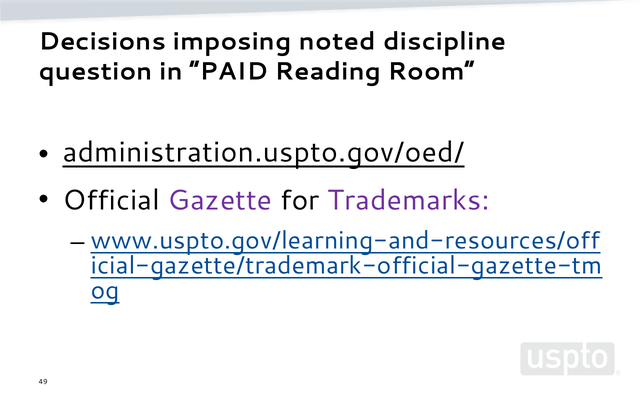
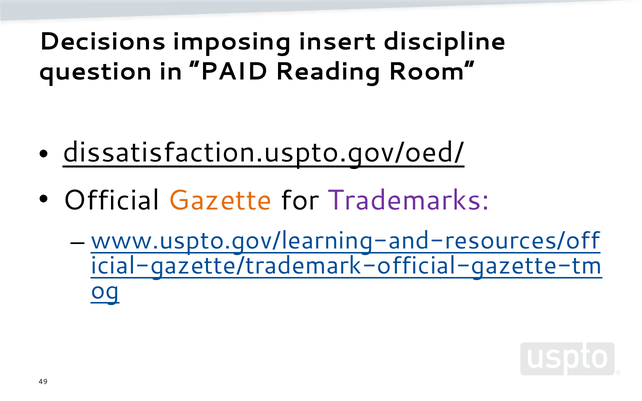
noted: noted -> insert
administration.uspto.gov/oed/: administration.uspto.gov/oed/ -> dissatisfaction.uspto.gov/oed/
Gazette colour: purple -> orange
